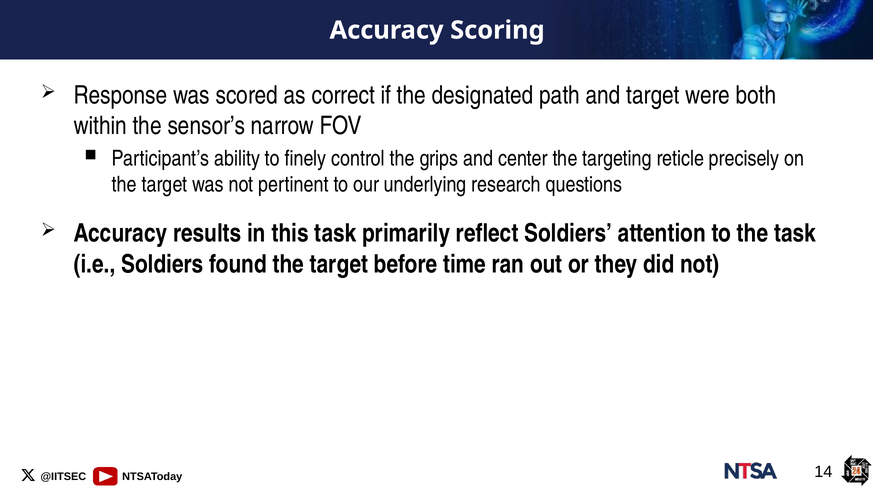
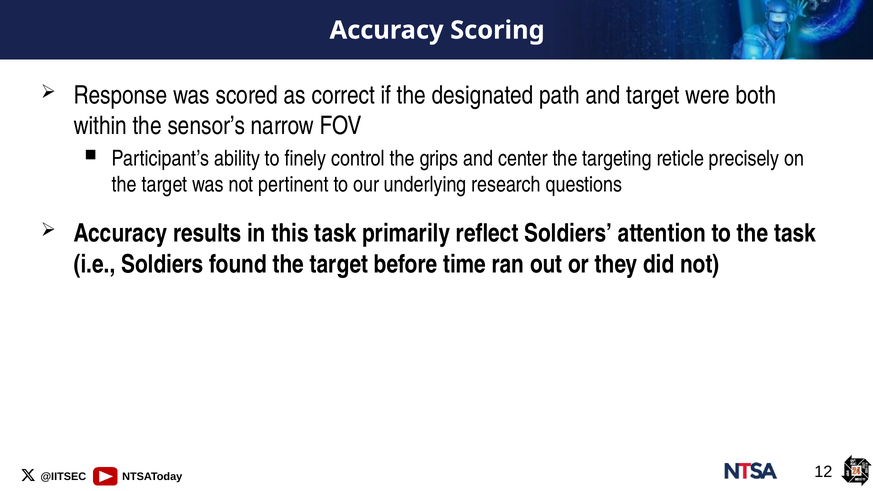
14: 14 -> 12
